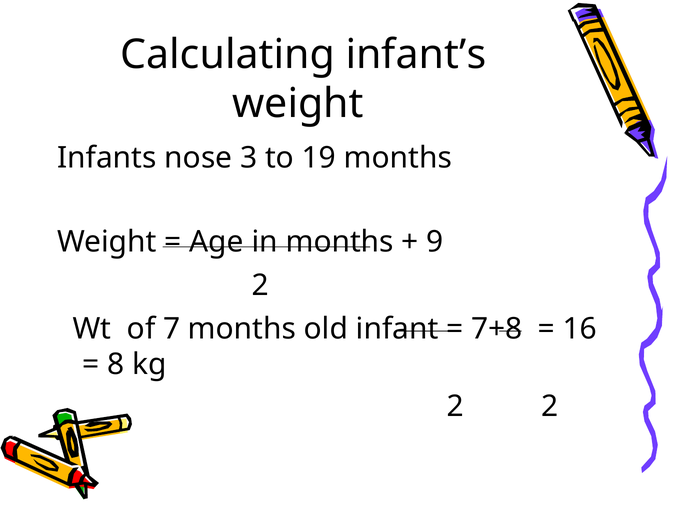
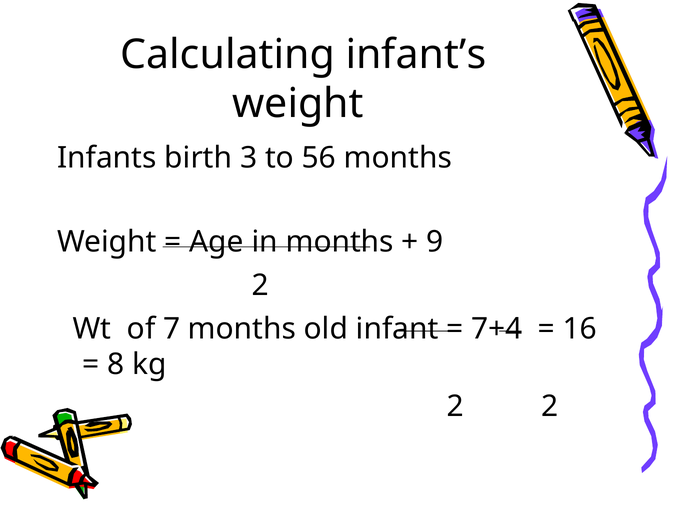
nose: nose -> birth
19: 19 -> 56
7+8: 7+8 -> 7+4
